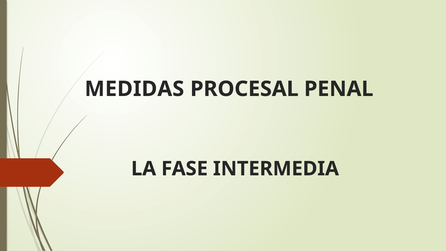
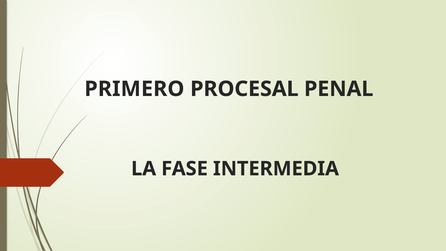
MEDIDAS: MEDIDAS -> PRIMERO
